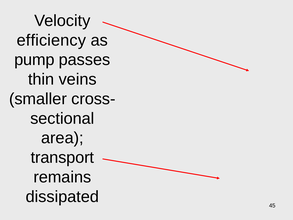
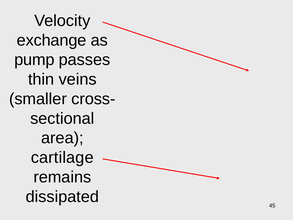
efficiency: efficiency -> exchange
transport: transport -> cartilage
